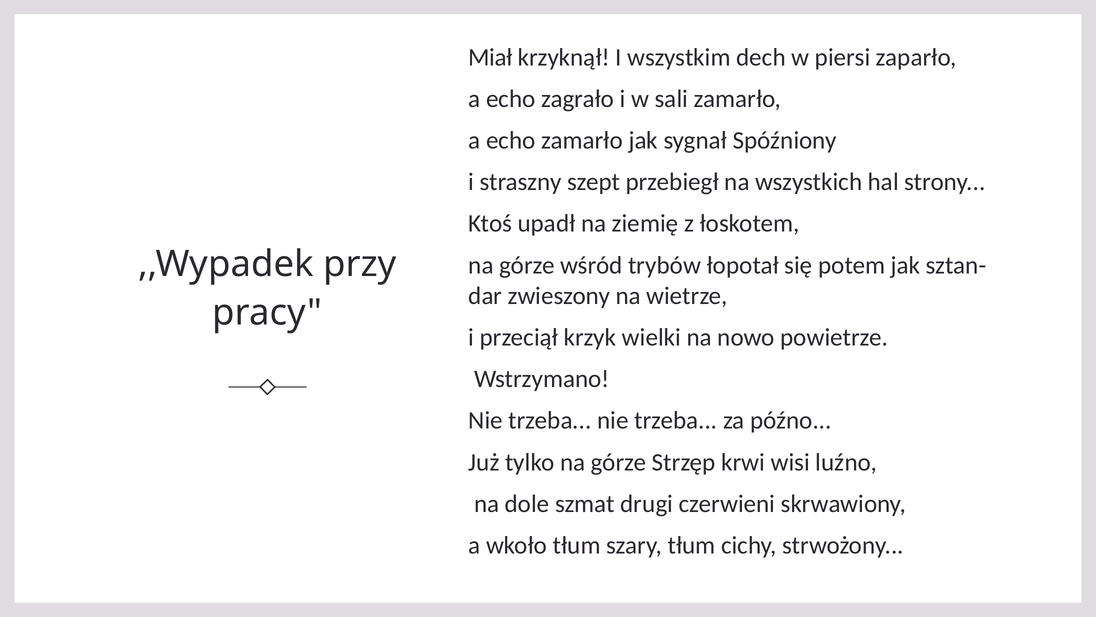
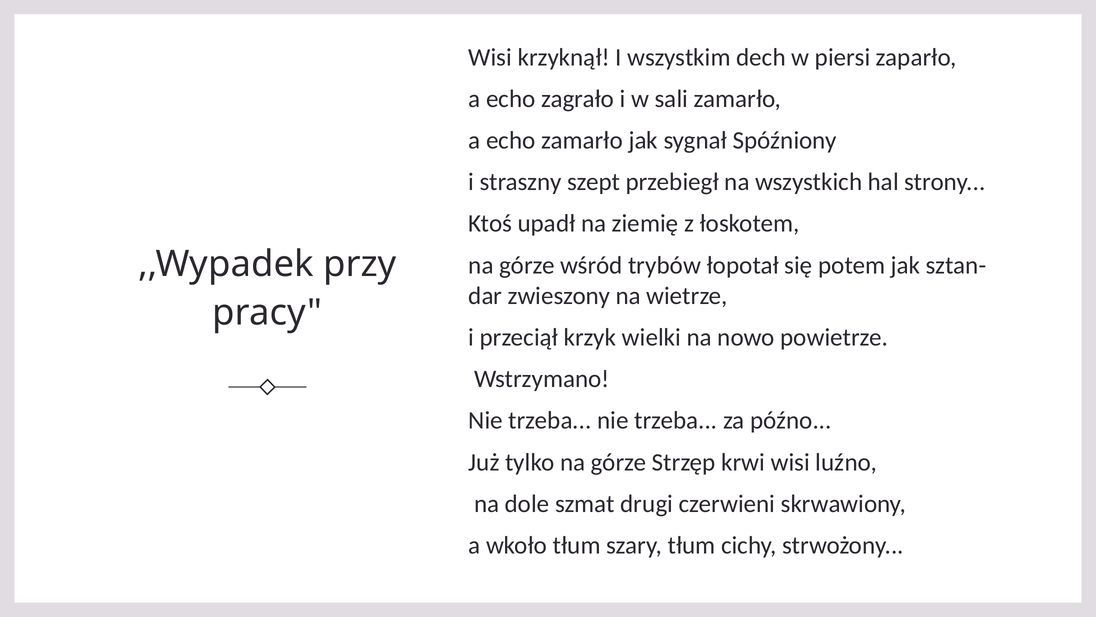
Miał at (490, 57): Miał -> Wisi
